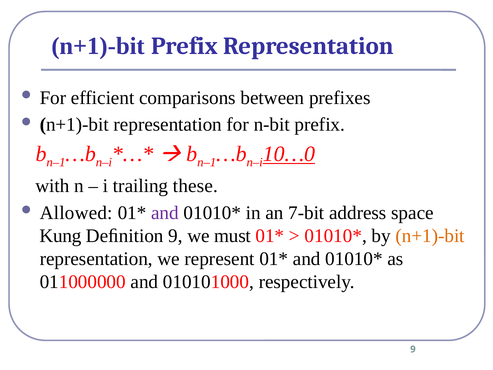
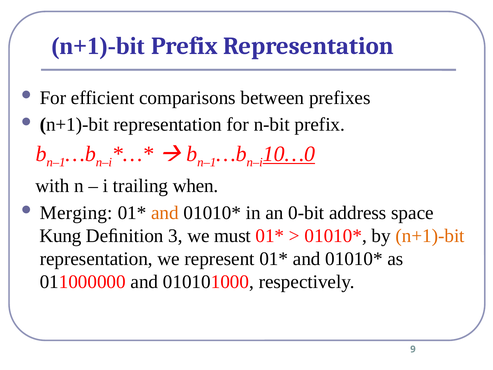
these: these -> when
Allowed: Allowed -> Merging
and at (165, 213) colour: purple -> orange
7-bit: 7-bit -> 0-bit
Deﬁnition 9: 9 -> 3
